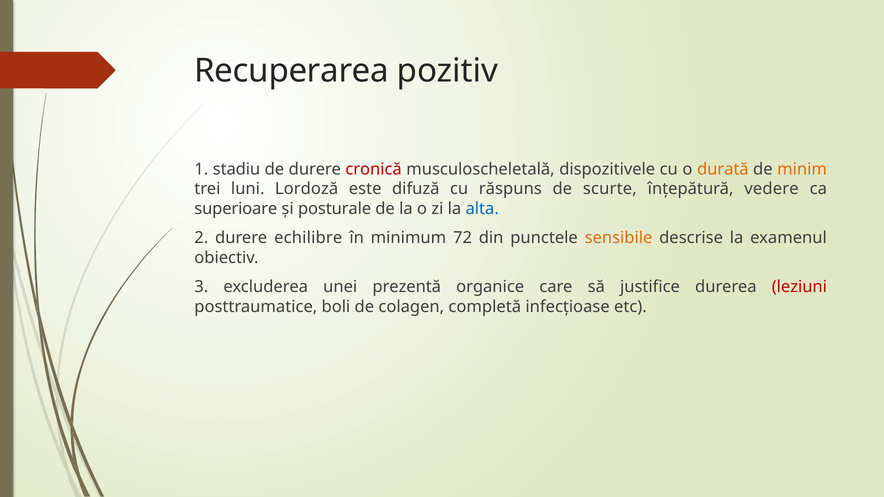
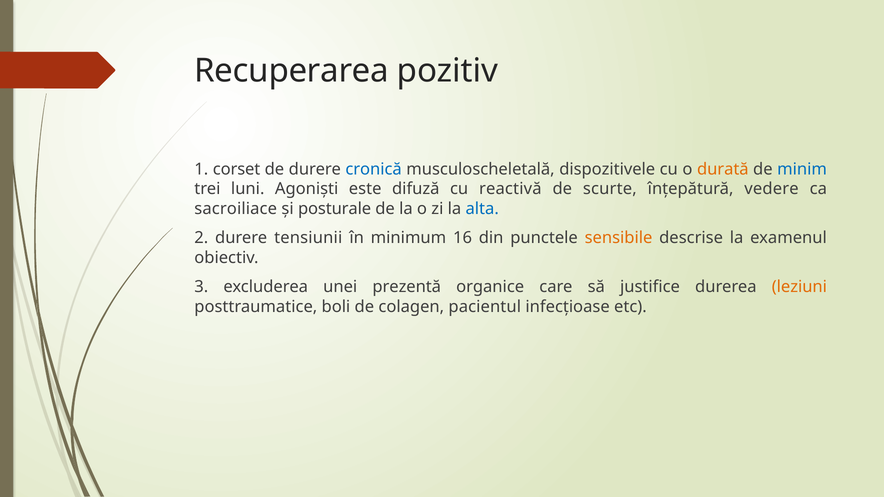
stadiu: stadiu -> corset
cronică colour: red -> blue
minim colour: orange -> blue
Lordoză: Lordoză -> Agoniști
răspuns: răspuns -> reactivă
superioare: superioare -> sacroiliace
echilibre: echilibre -> tensiunii
72: 72 -> 16
leziuni colour: red -> orange
completă: completă -> pacientul
